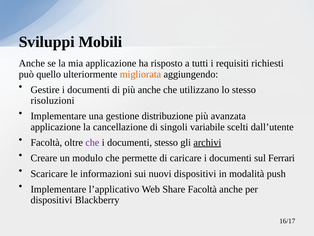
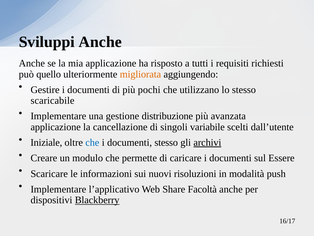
Sviluppi Mobili: Mobili -> Anche
più anche: anche -> pochi
risoluzioni: risoluzioni -> scaricabile
Facoltà at (46, 142): Facoltà -> Iniziale
che at (92, 142) colour: purple -> blue
Ferrari: Ferrari -> Essere
nuovi dispositivi: dispositivi -> risoluzioni
Blackberry underline: none -> present
